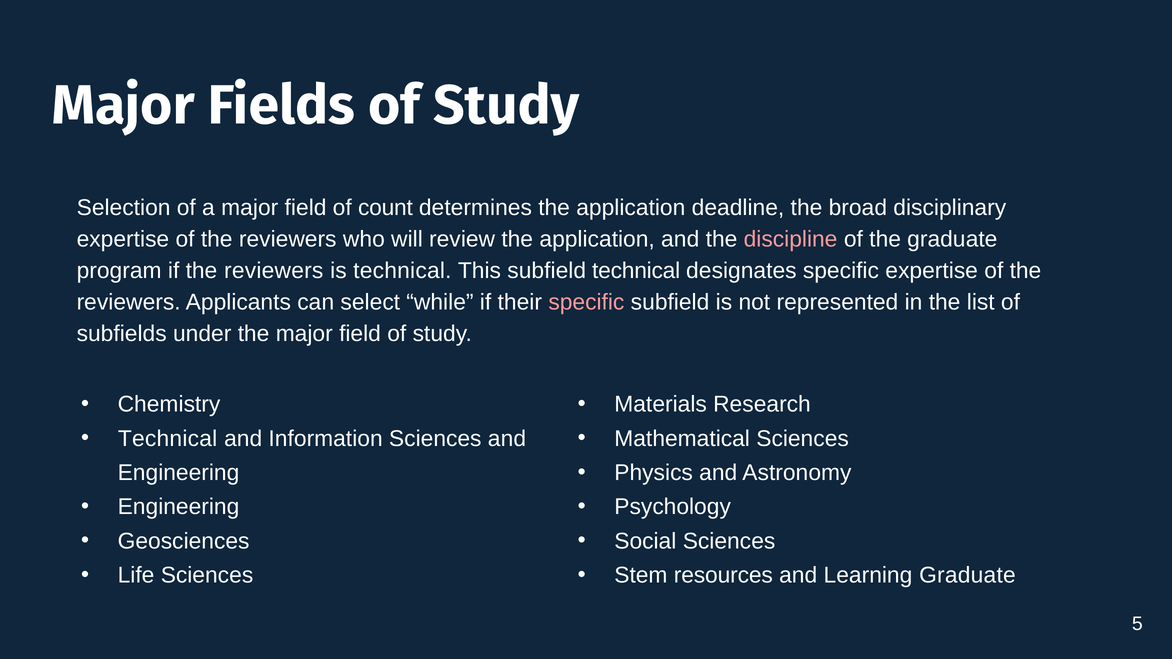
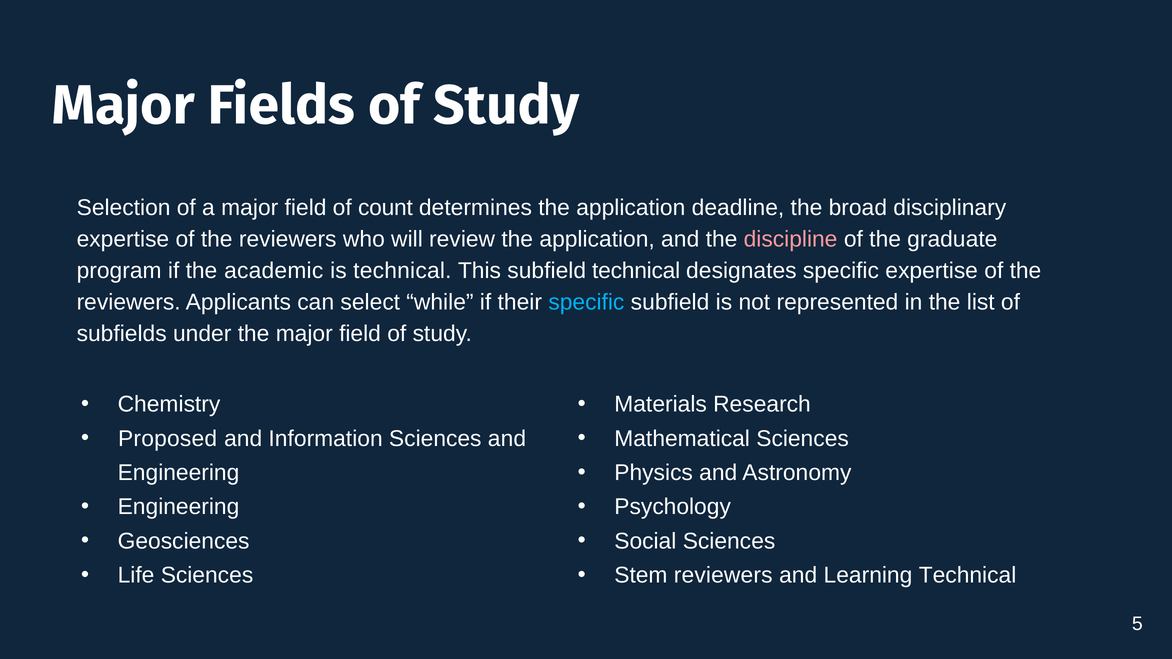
if the reviewers: reviewers -> academic
specific at (586, 302) colour: pink -> light blue
Technical at (168, 439): Technical -> Proposed
Stem resources: resources -> reviewers
Learning Graduate: Graduate -> Technical
